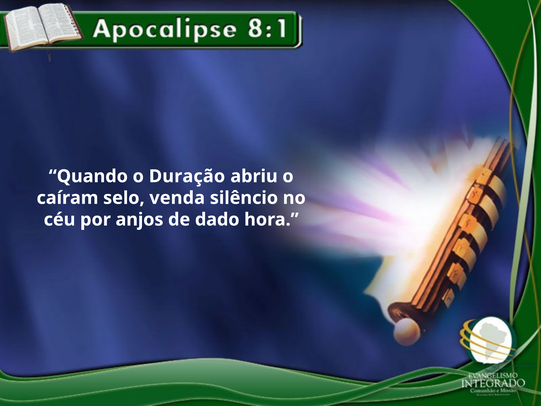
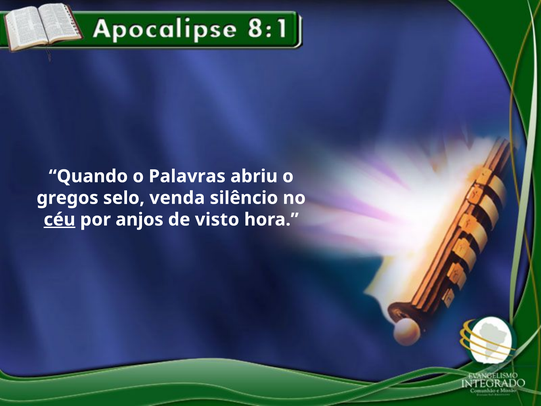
Duração: Duração -> Palavras
caíram: caíram -> gregos
céu underline: none -> present
dado: dado -> visto
